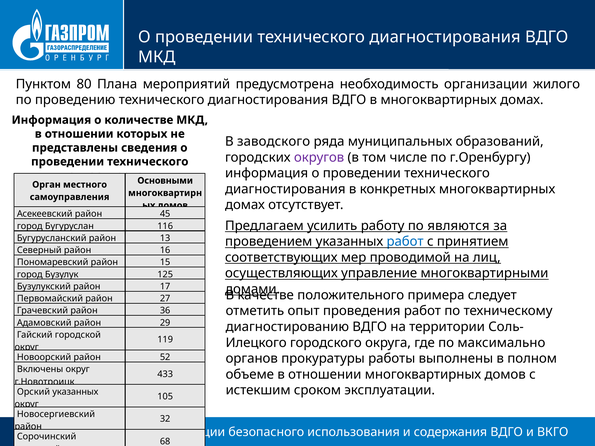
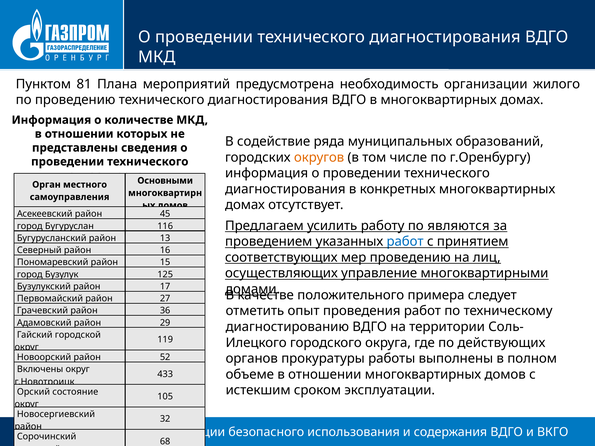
80: 80 -> 81
заводского: заводского -> содействие
округов colour: purple -> orange
мер проводимой: проводимой -> проведению
максимально: максимально -> действующих
Орский указанных: указанных -> состояние
